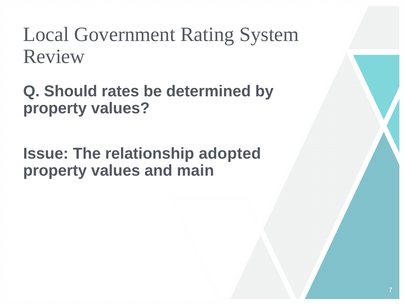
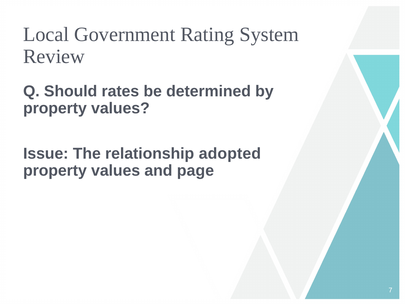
main: main -> page
